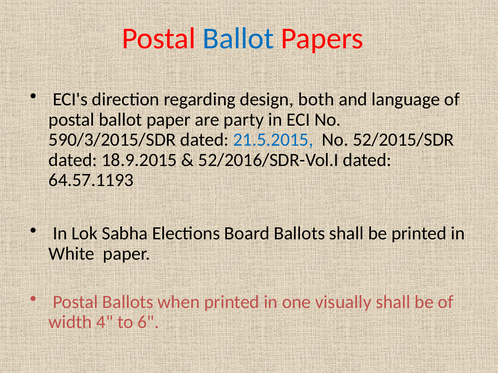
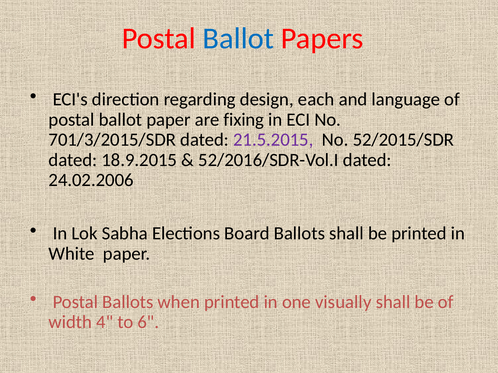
both: both -> each
party: party -> fixing
590/3/2015/SDR: 590/3/2015/SDR -> 701/3/2015/SDR
21.5.2015 colour: blue -> purple
64.57.1193: 64.57.1193 -> 24.02.2006
